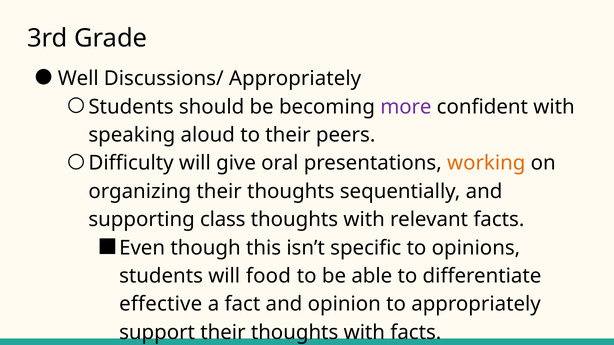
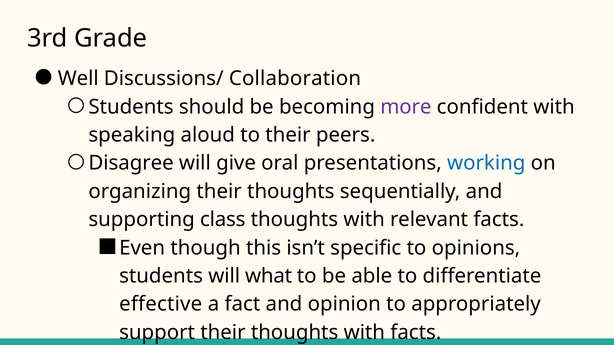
Discussions/ Appropriately: Appropriately -> Collaboration
Difficulty: Difficulty -> Disagree
working colour: orange -> blue
food: food -> what
